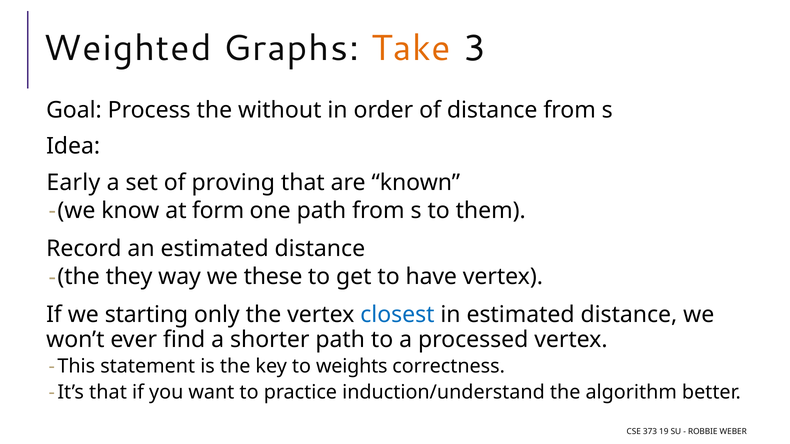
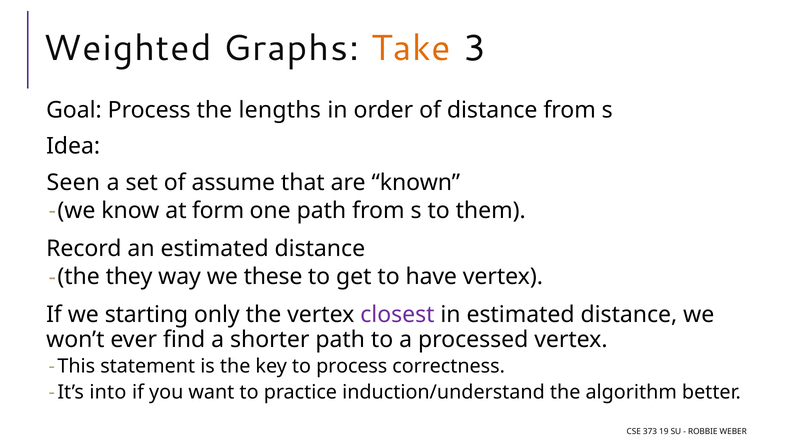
without: without -> lengths
Early: Early -> Seen
proving: proving -> assume
closest colour: blue -> purple
to weights: weights -> process
It’s that: that -> into
